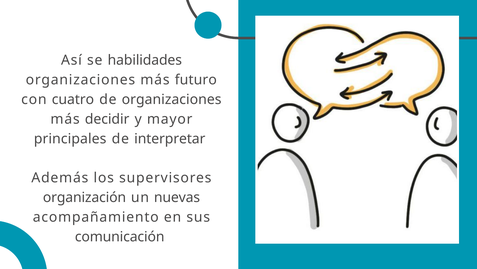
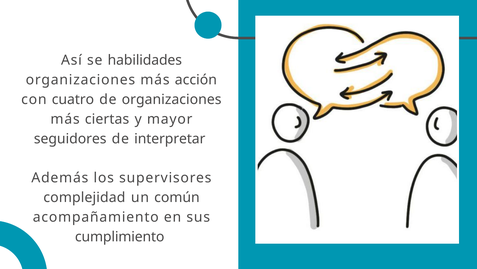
futuro: futuro -> acción
decidir: decidir -> ciertas
principales: principales -> seguidores
organización: organización -> complejidad
nuevas: nuevas -> común
comunicación: comunicación -> cumplimiento
